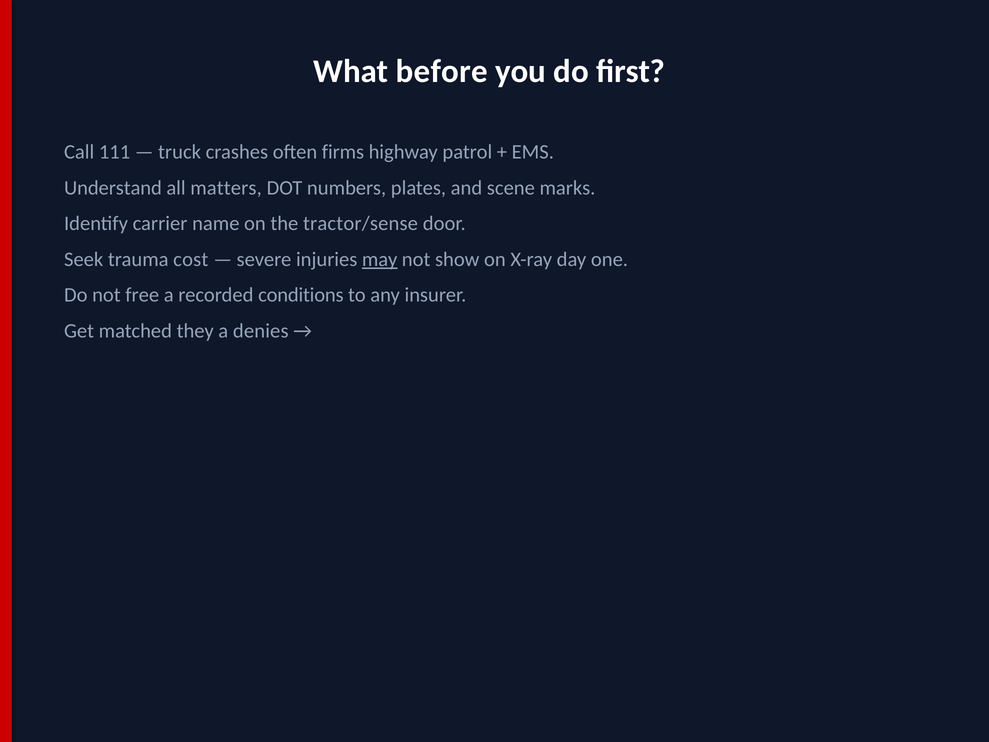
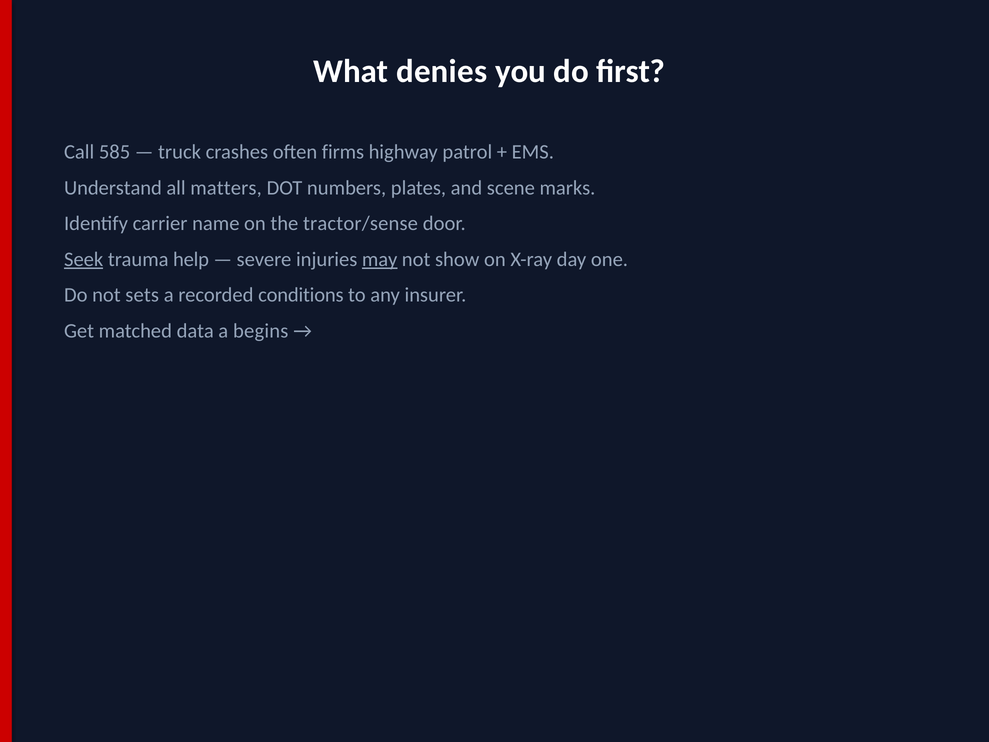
before: before -> denies
111: 111 -> 585
Seek underline: none -> present
cost: cost -> help
free: free -> sets
they: they -> data
denies: denies -> begins
